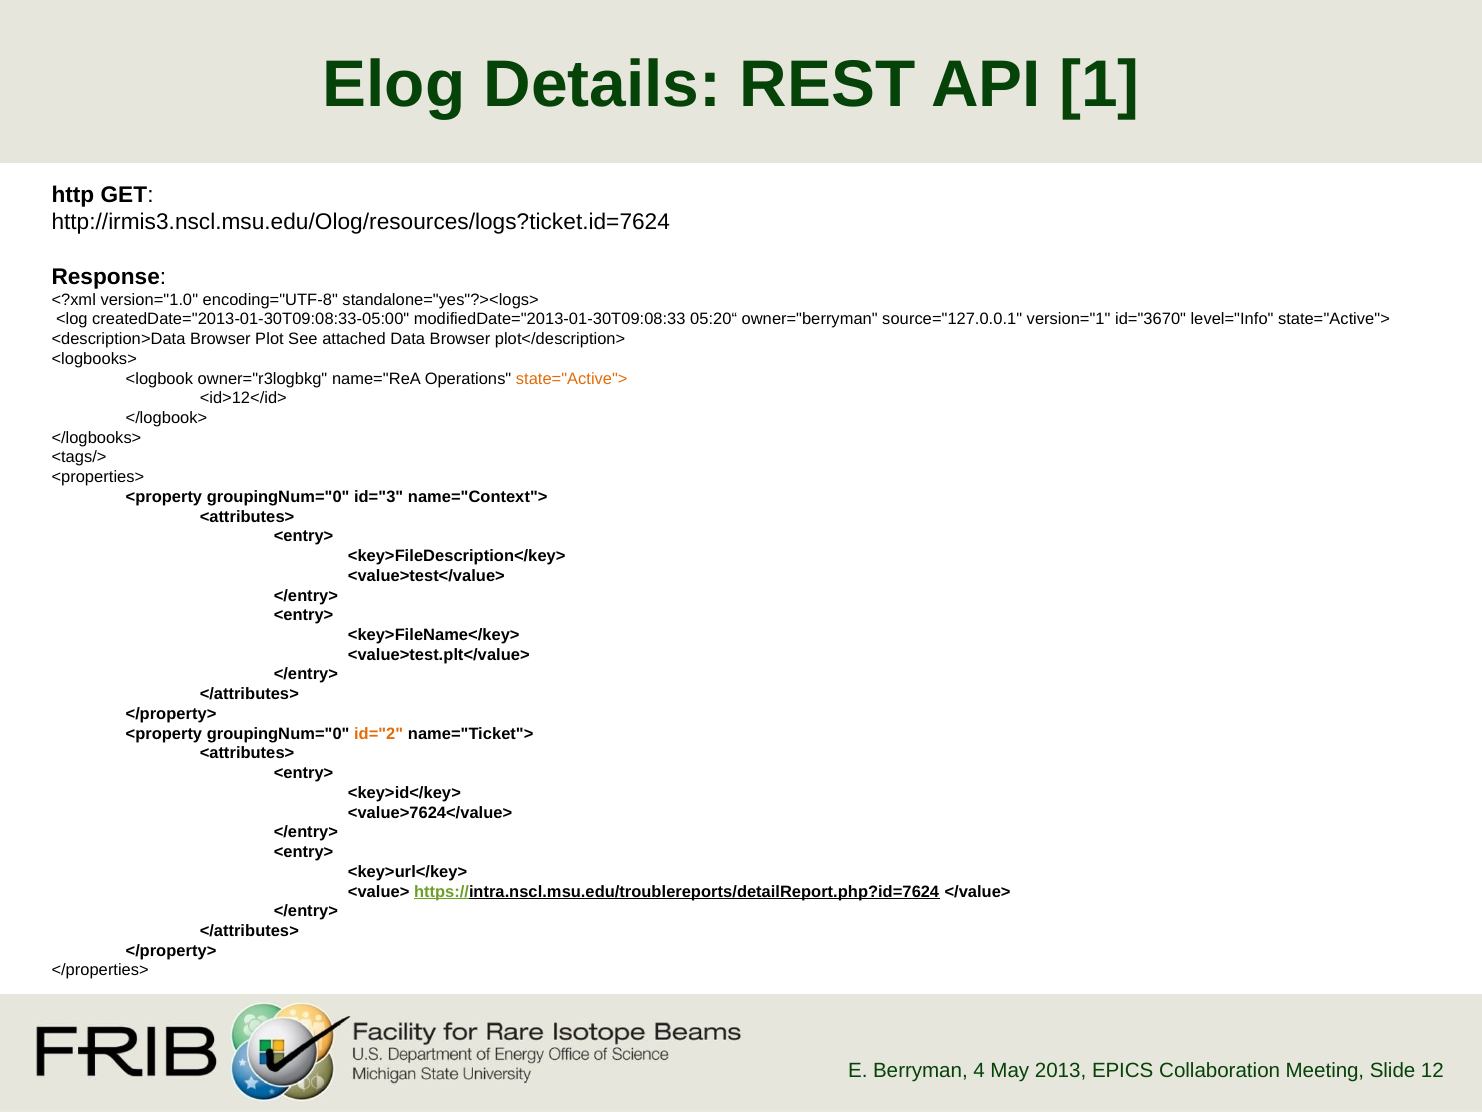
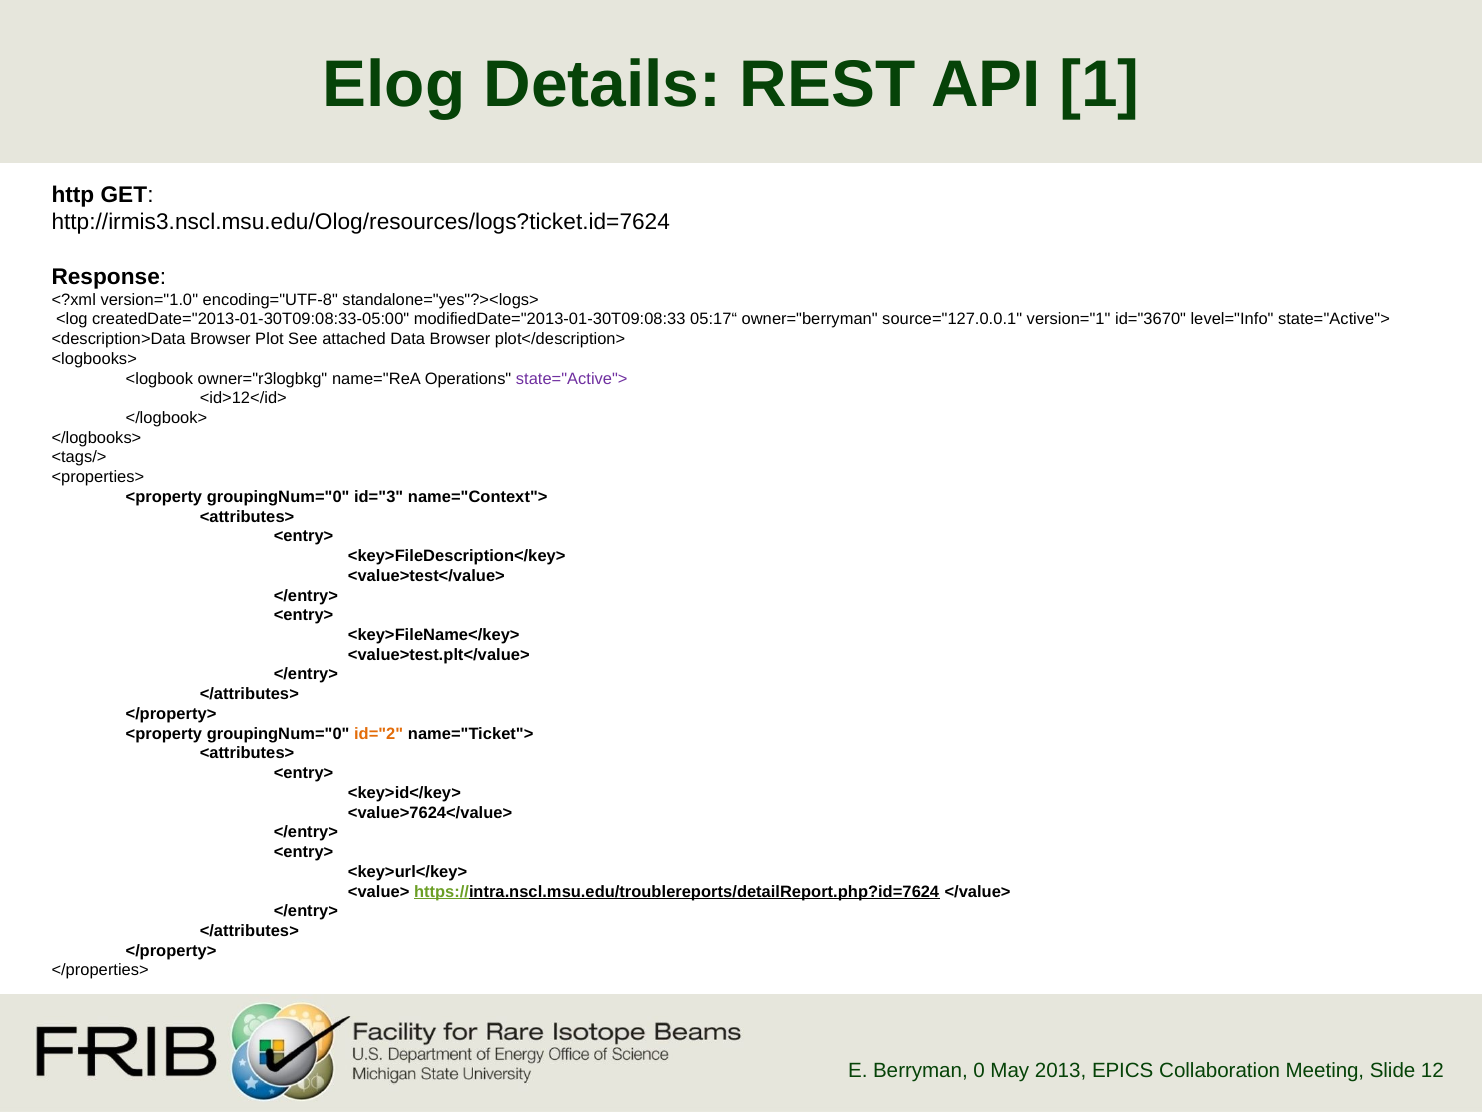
05:20“: 05:20“ -> 05:17“
state="Active"> at (572, 378) colour: orange -> purple
4: 4 -> 0
